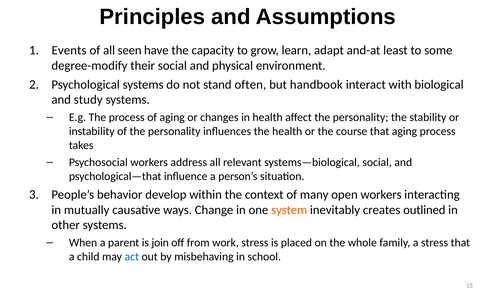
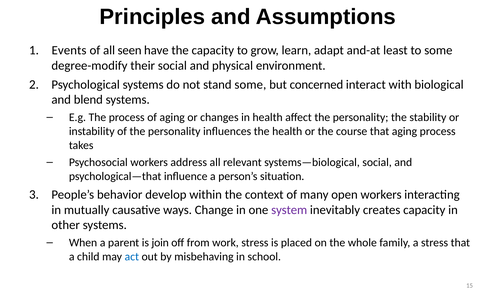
stand often: often -> some
handbook: handbook -> concerned
study: study -> blend
system colour: orange -> purple
creates outlined: outlined -> capacity
